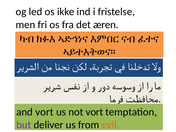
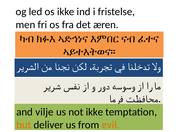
and vort: vort -> vilje
not vort: vort -> ikke
but colour: purple -> orange
